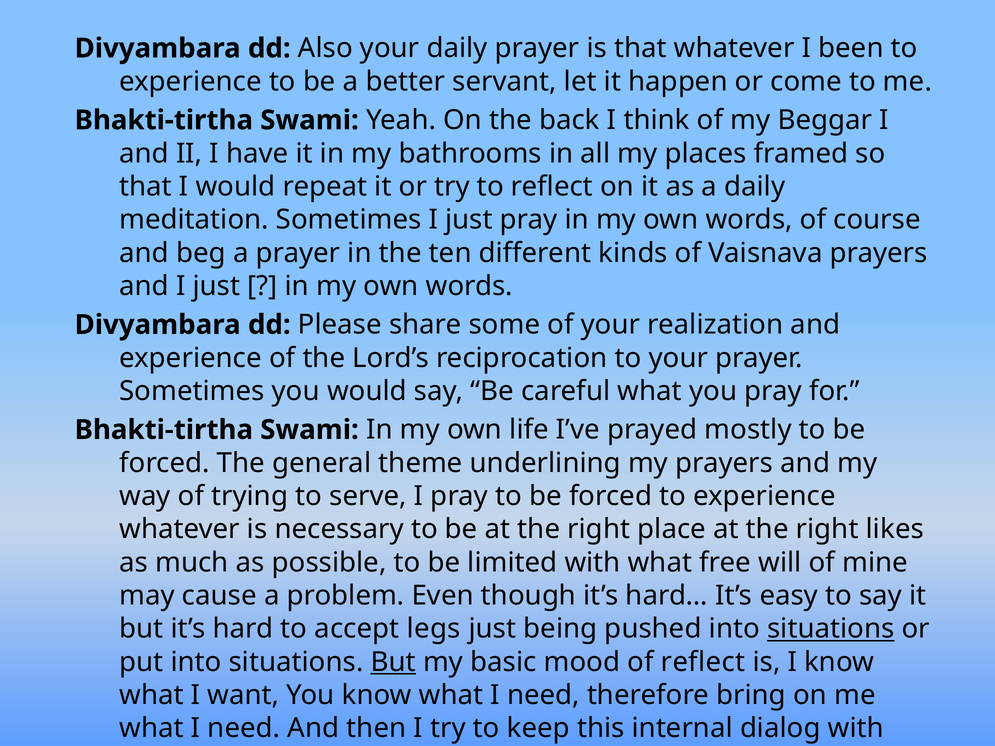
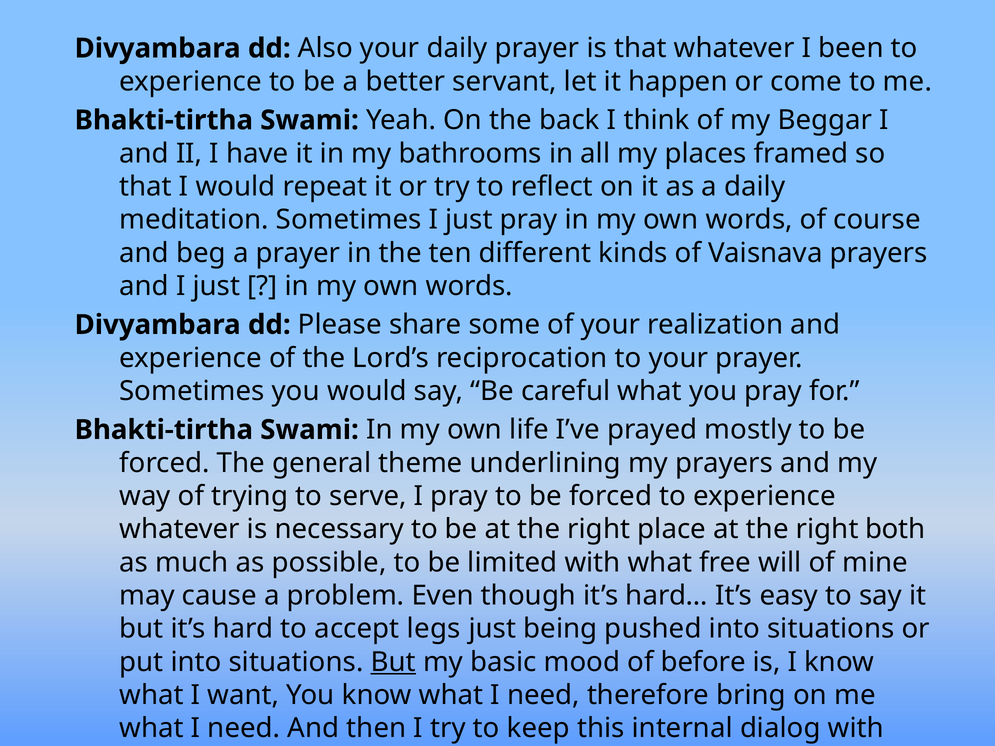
likes: likes -> both
situations at (831, 629) underline: present -> none
of reflect: reflect -> before
